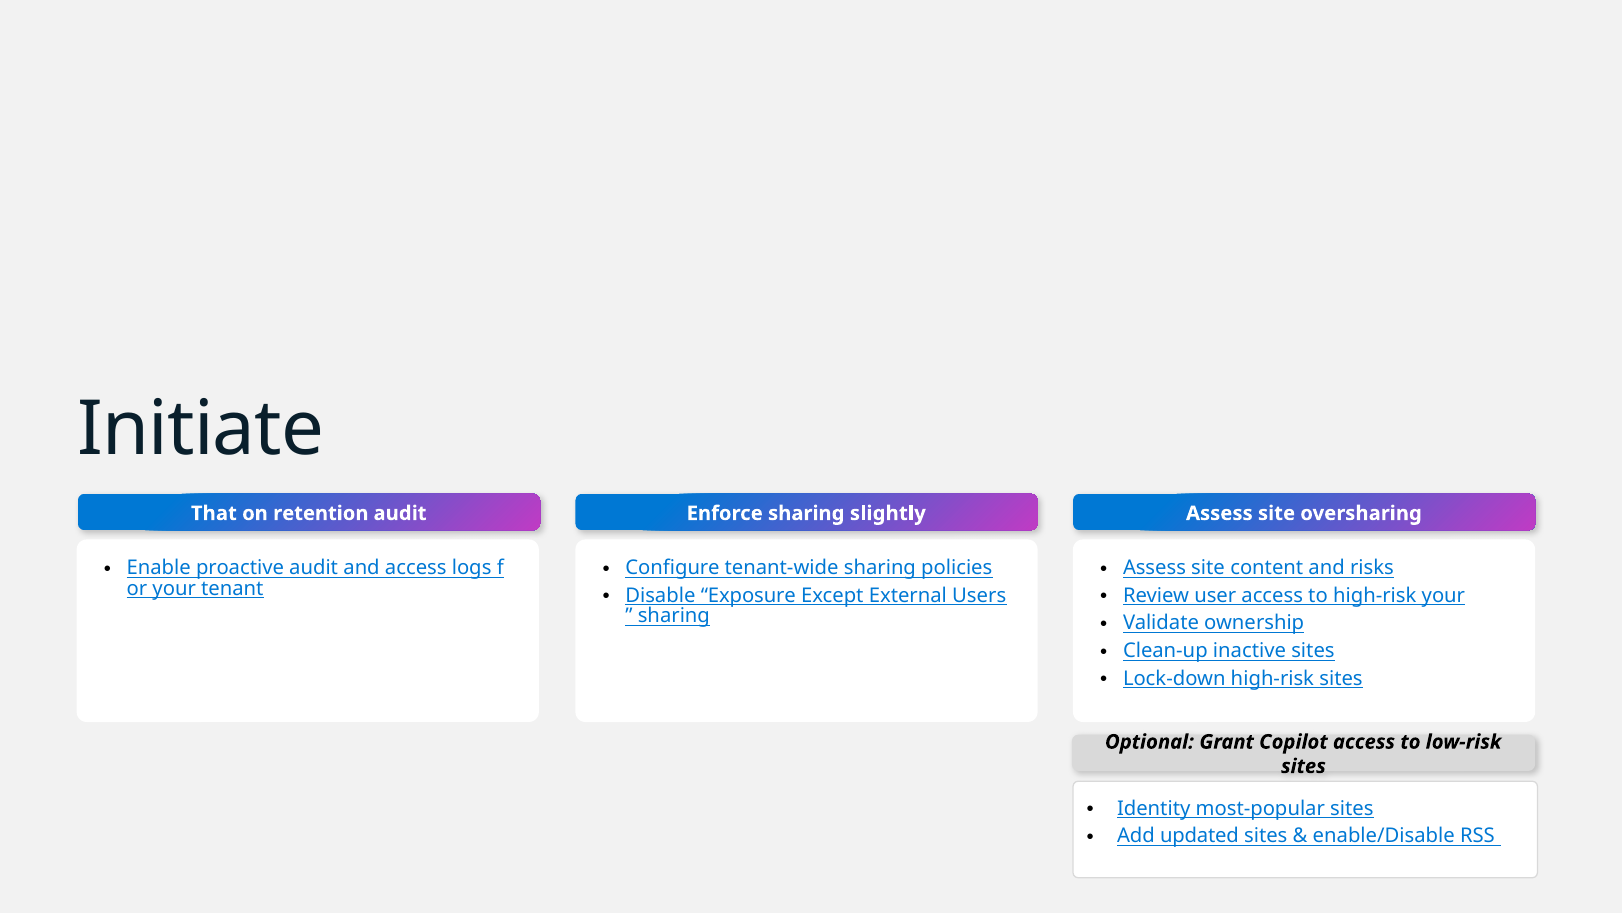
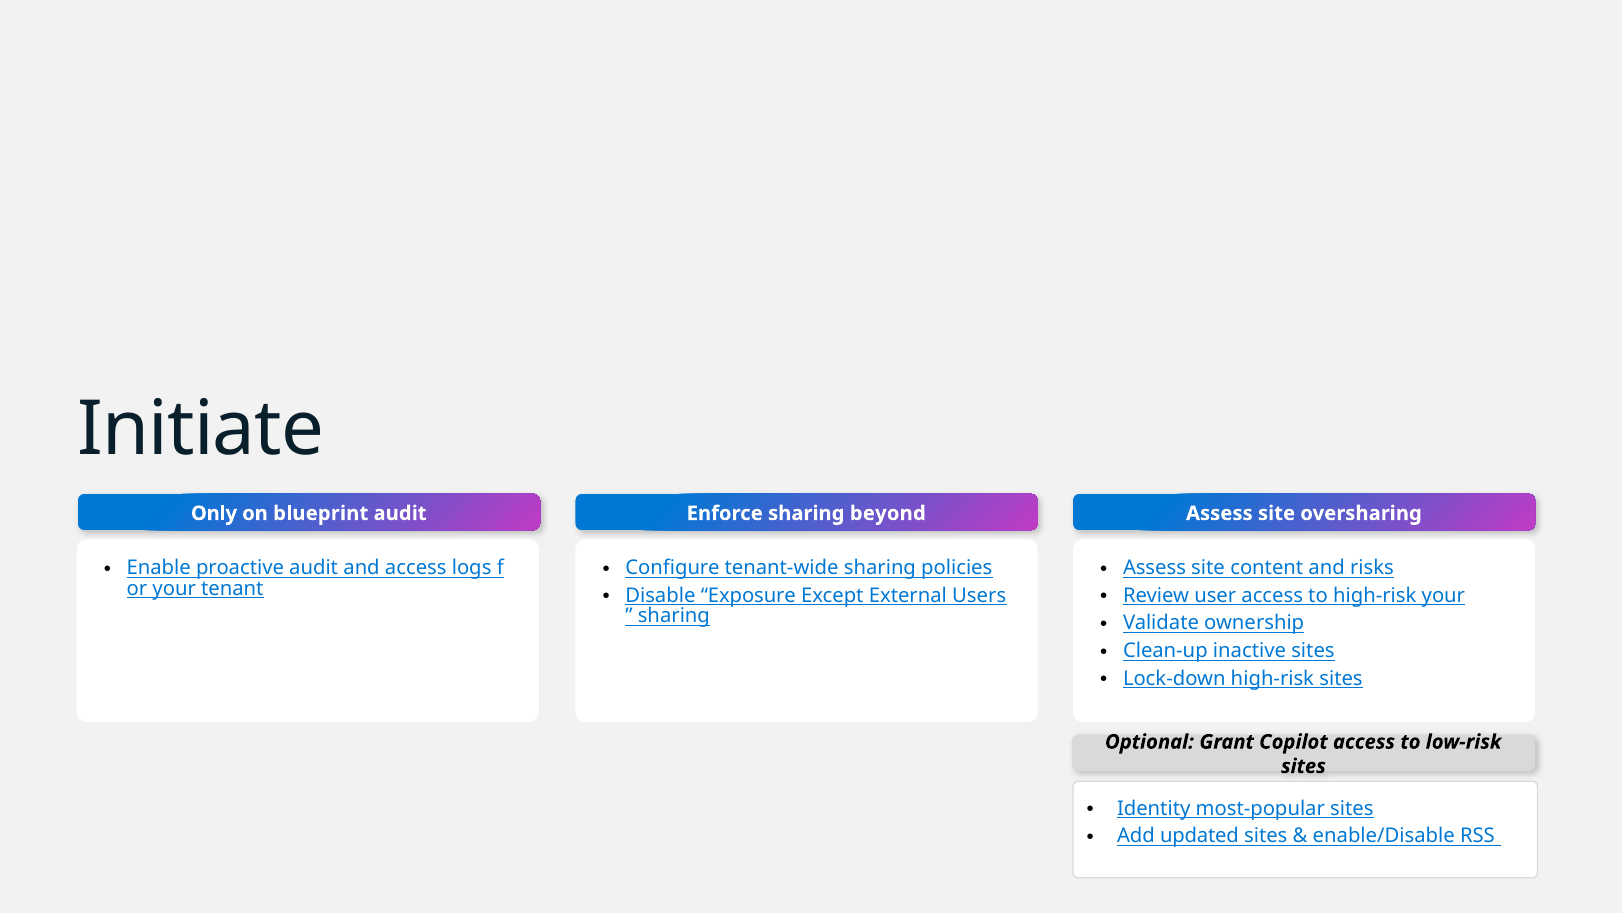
That: That -> Only
retention: retention -> blueprint
slightly: slightly -> beyond
